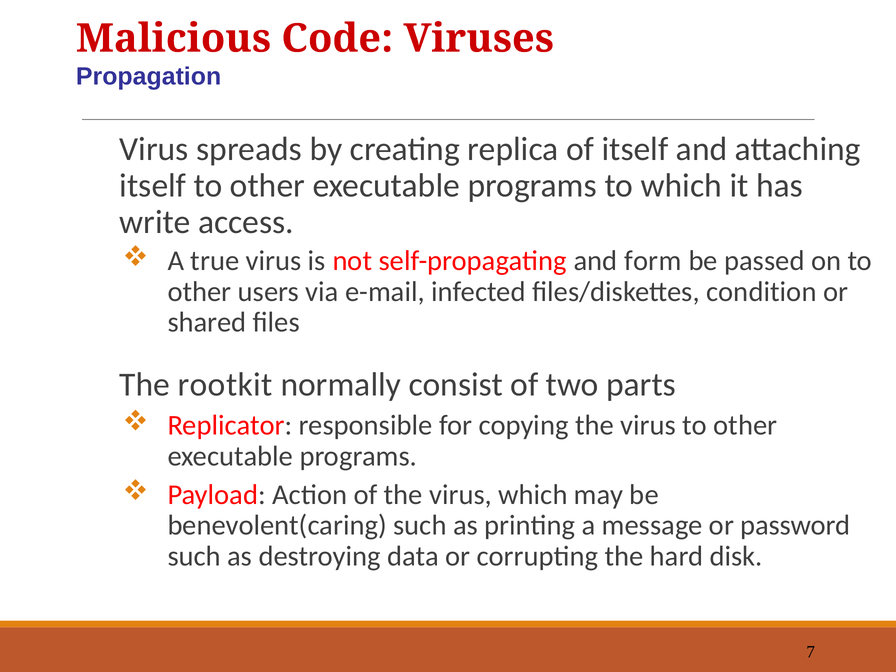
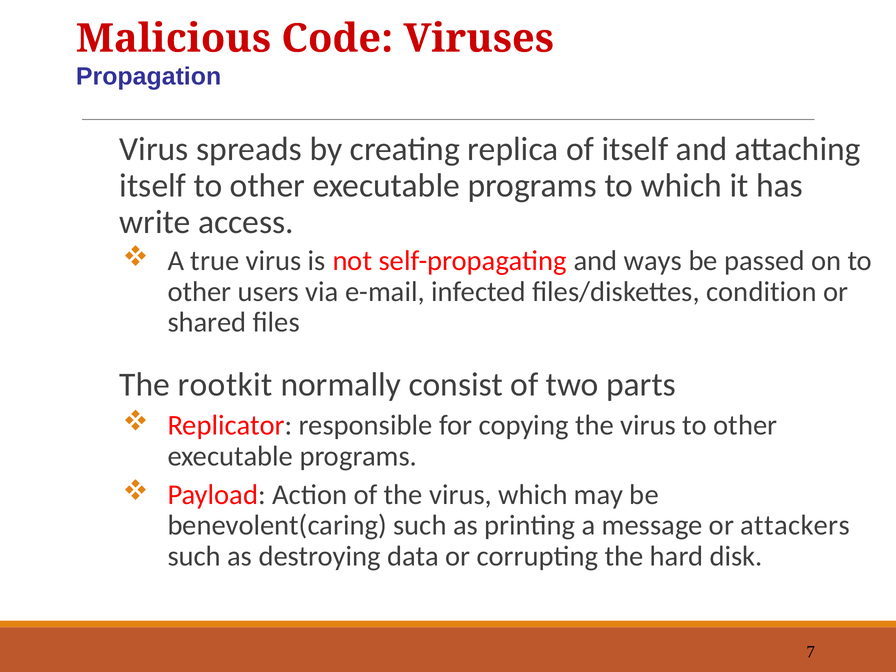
form: form -> ways
password: password -> attackers
